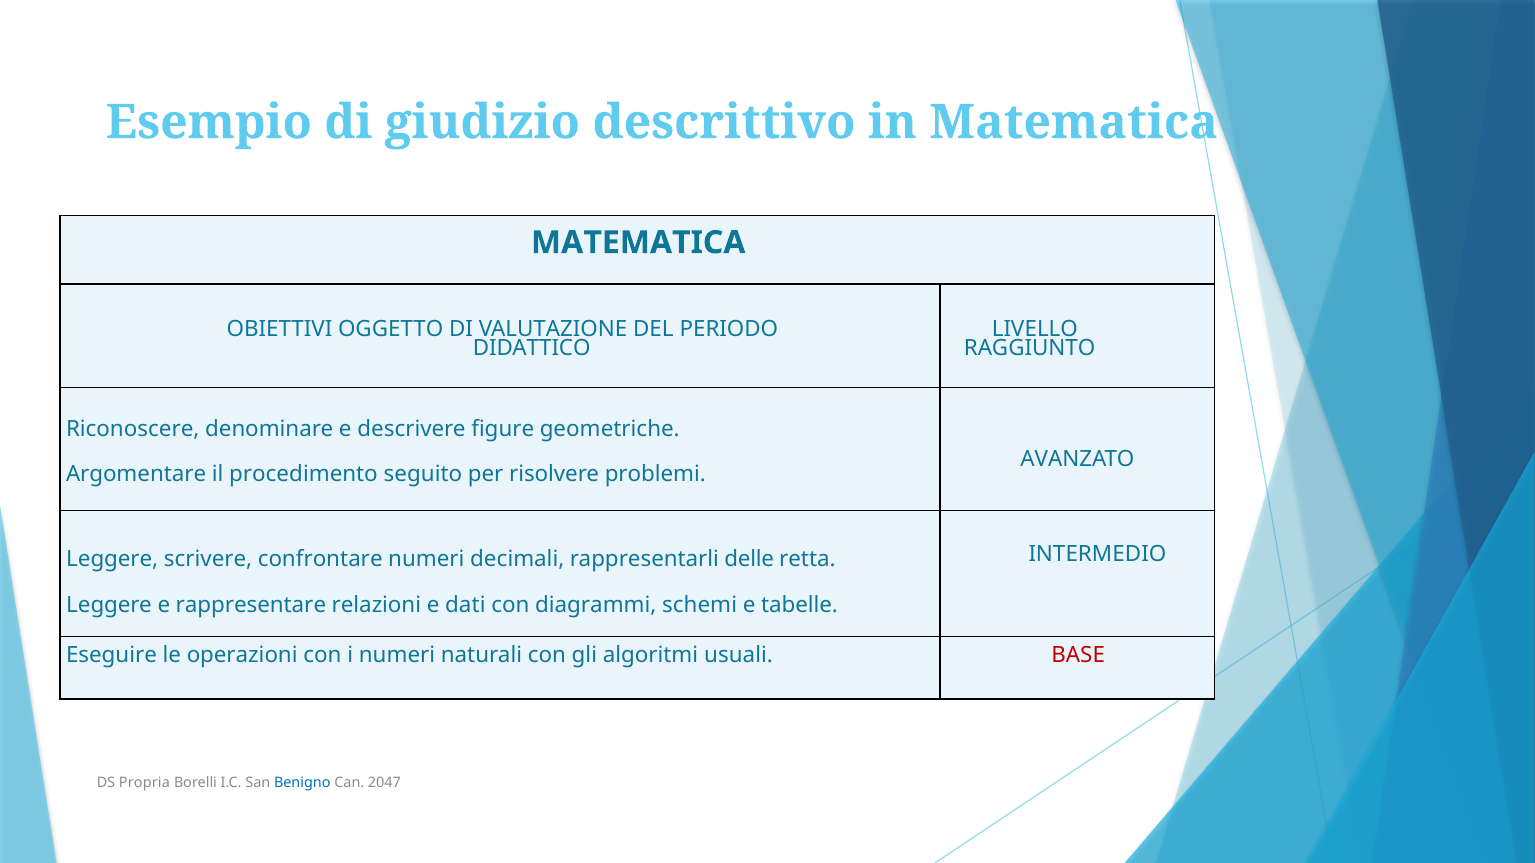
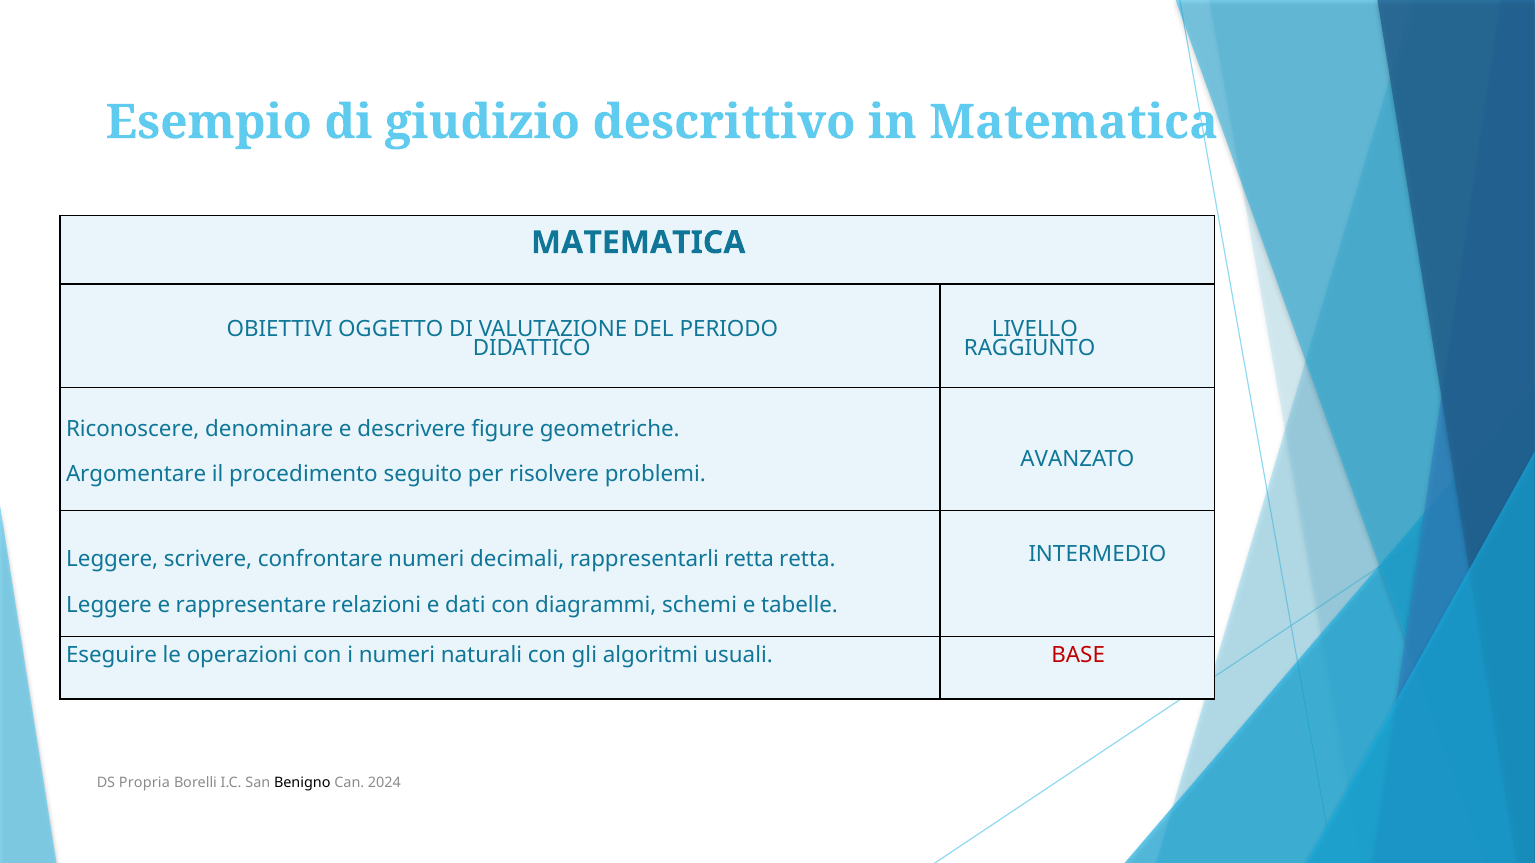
rappresentarli delle: delle -> retta
Benigno colour: blue -> black
2047: 2047 -> 2024
